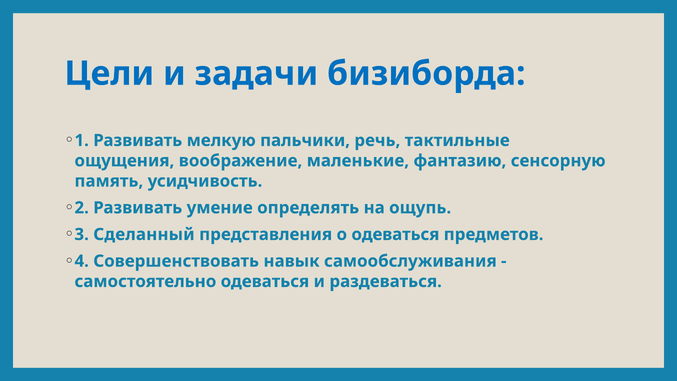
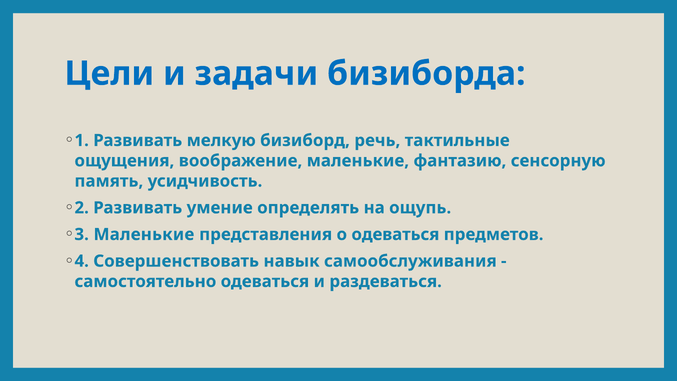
пальчики: пальчики -> бизиборд
3 Сделанный: Сделанный -> Маленькие
